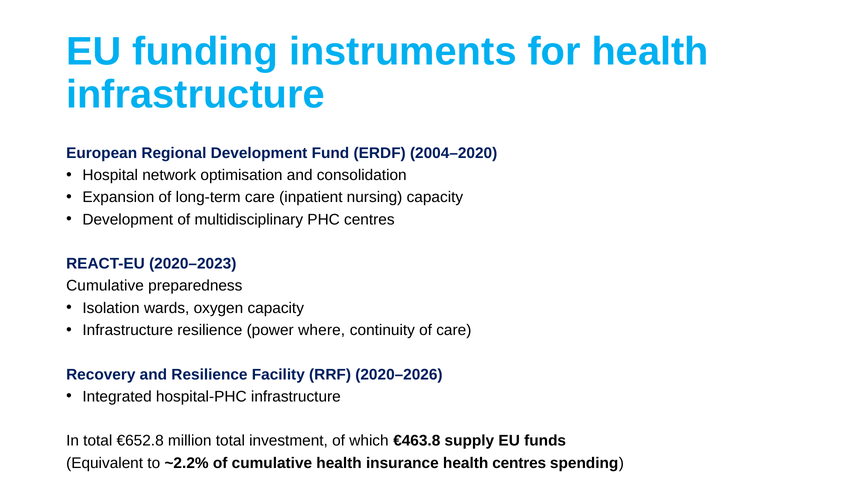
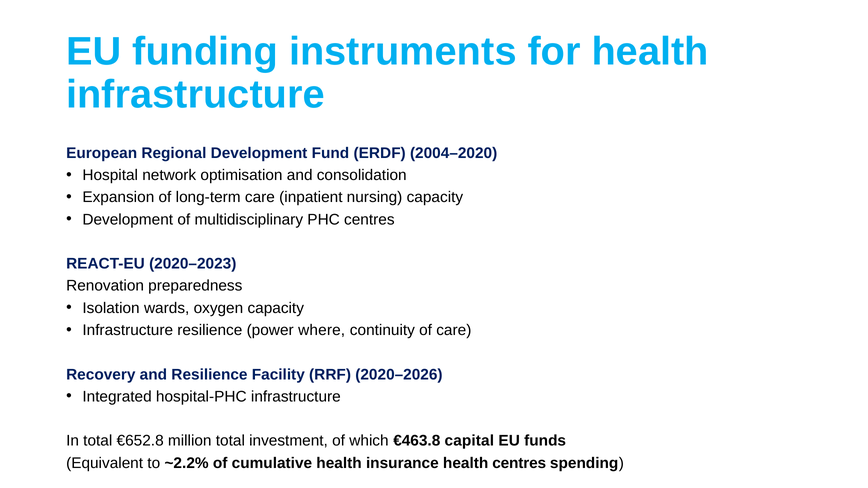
Cumulative at (105, 286): Cumulative -> Renovation
supply: supply -> capital
